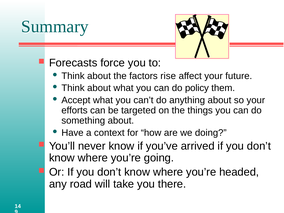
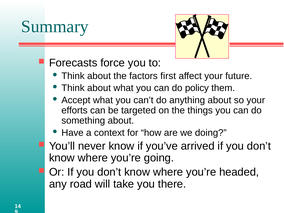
rise: rise -> first
